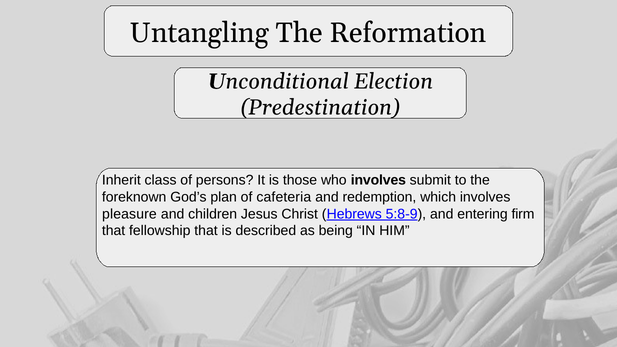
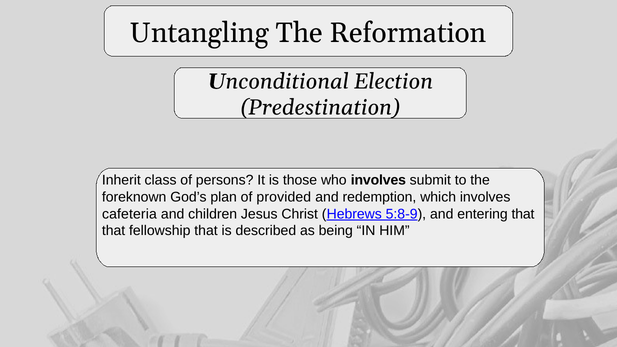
cafeteria: cafeteria -> provided
pleasure: pleasure -> cafeteria
entering firm: firm -> that
